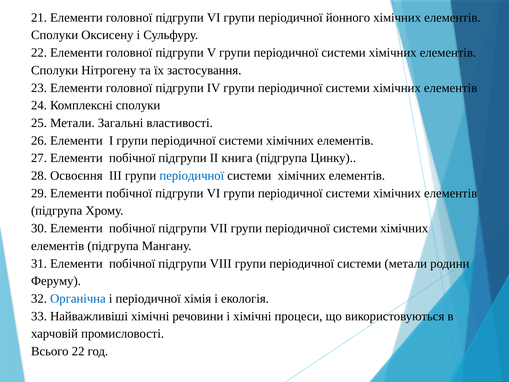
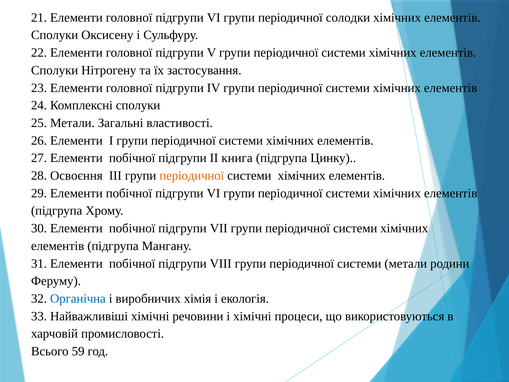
йонного: йонного -> солодки
періодичної at (192, 176) colour: blue -> orange
і періодичної: періодичної -> виробничих
Всього 22: 22 -> 59
